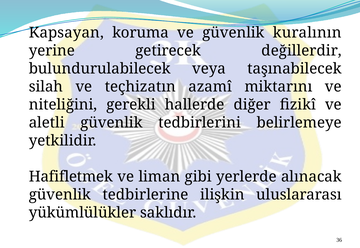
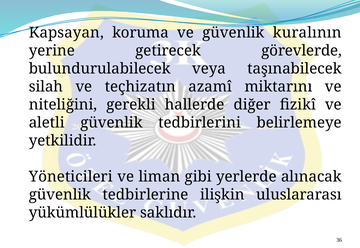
değillerdir: değillerdir -> görevlerde
Hafifletmek: Hafifletmek -> Yöneticileri
